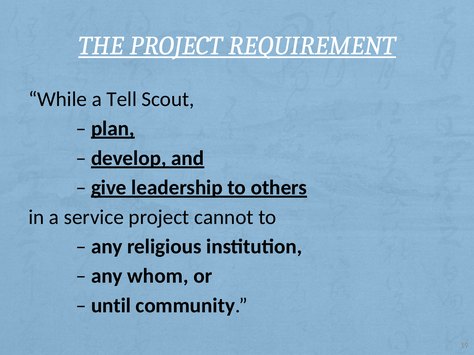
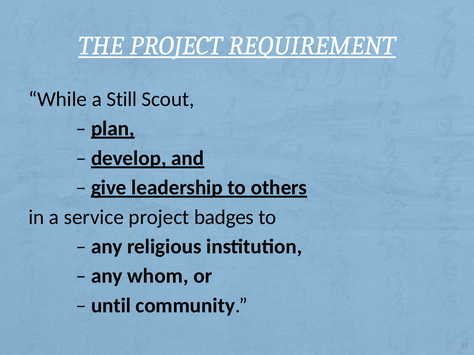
Tell: Tell -> Still
cannot: cannot -> badges
